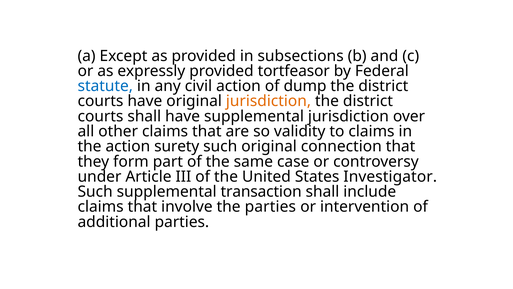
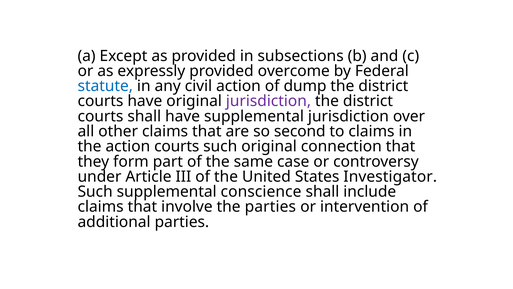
tortfeasor: tortfeasor -> overcome
jurisdiction at (268, 101) colour: orange -> purple
validity: validity -> second
action surety: surety -> courts
transaction: transaction -> conscience
